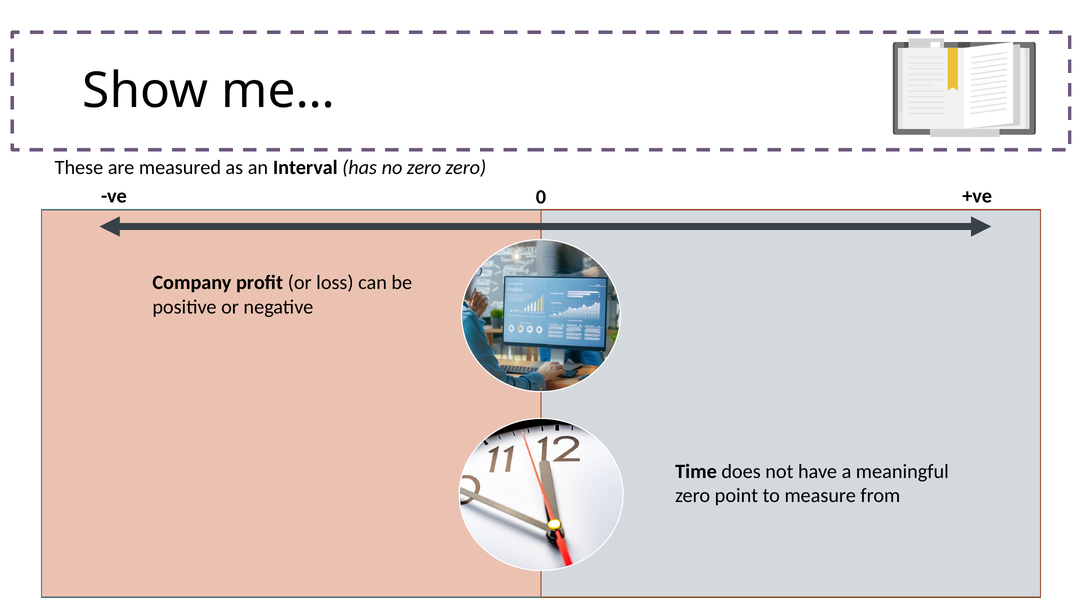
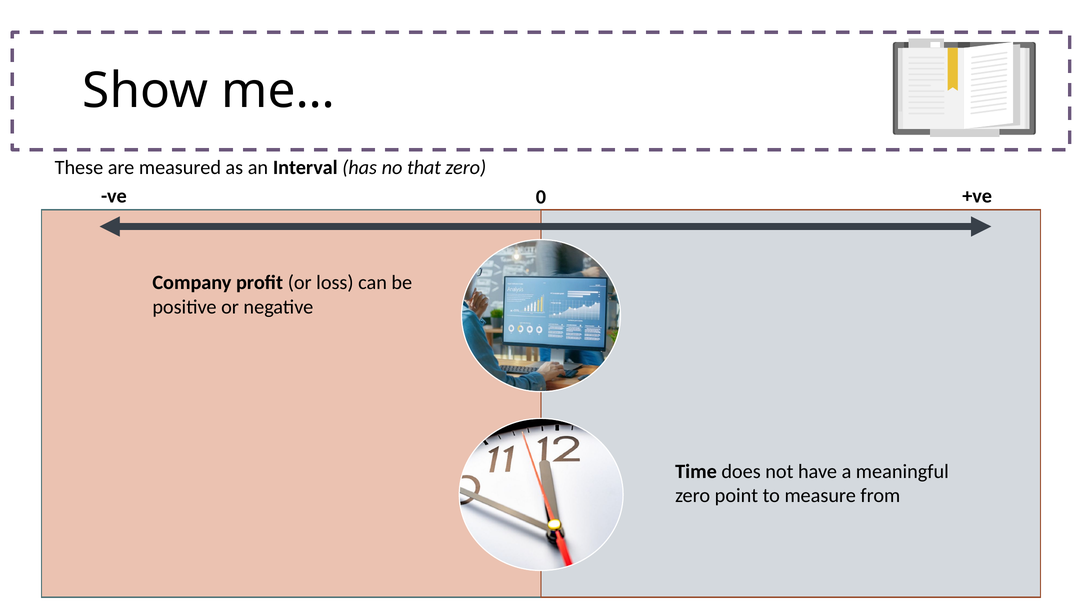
no zero: zero -> that
